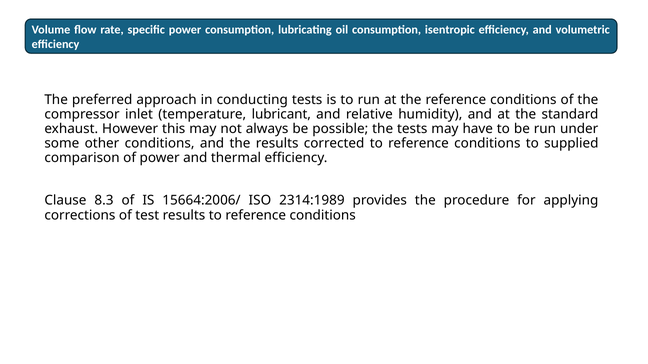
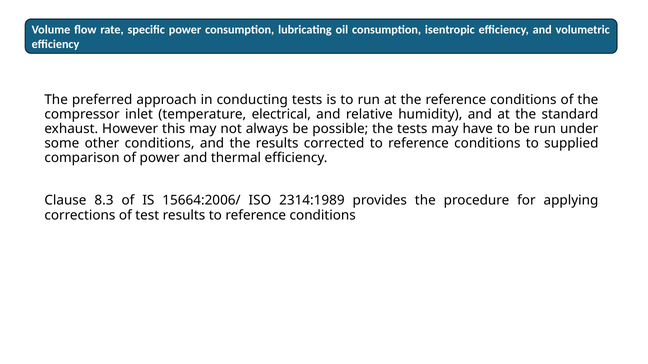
lubricant: lubricant -> electrical
